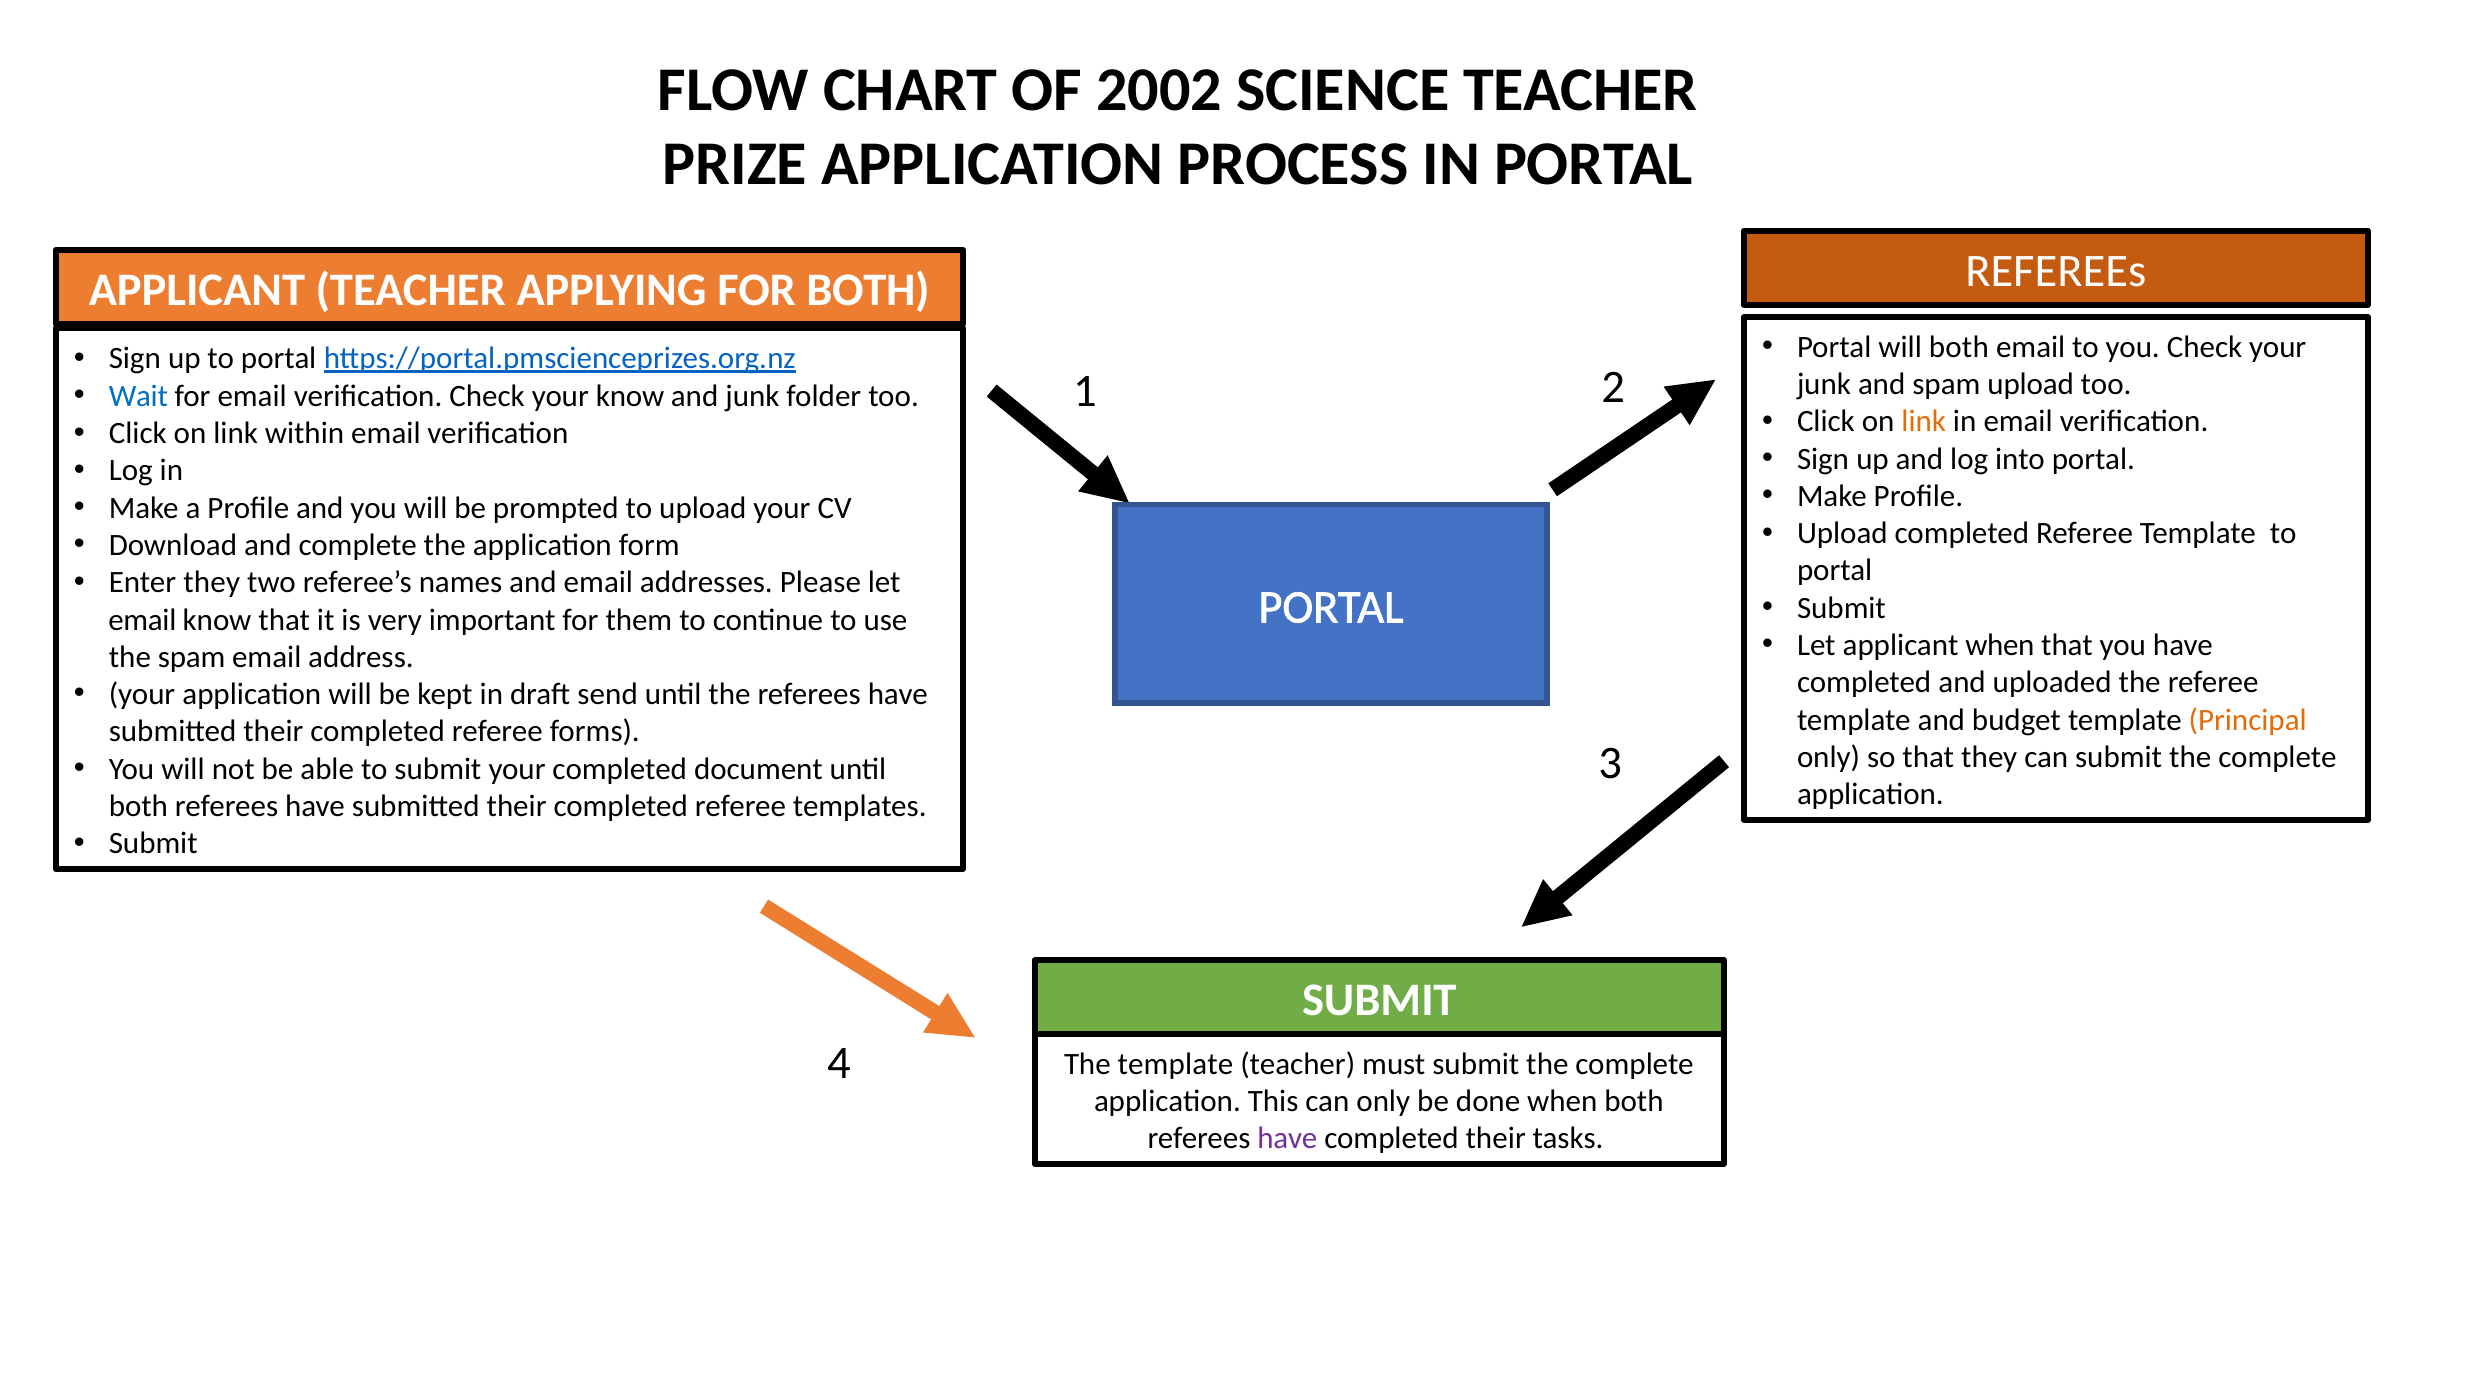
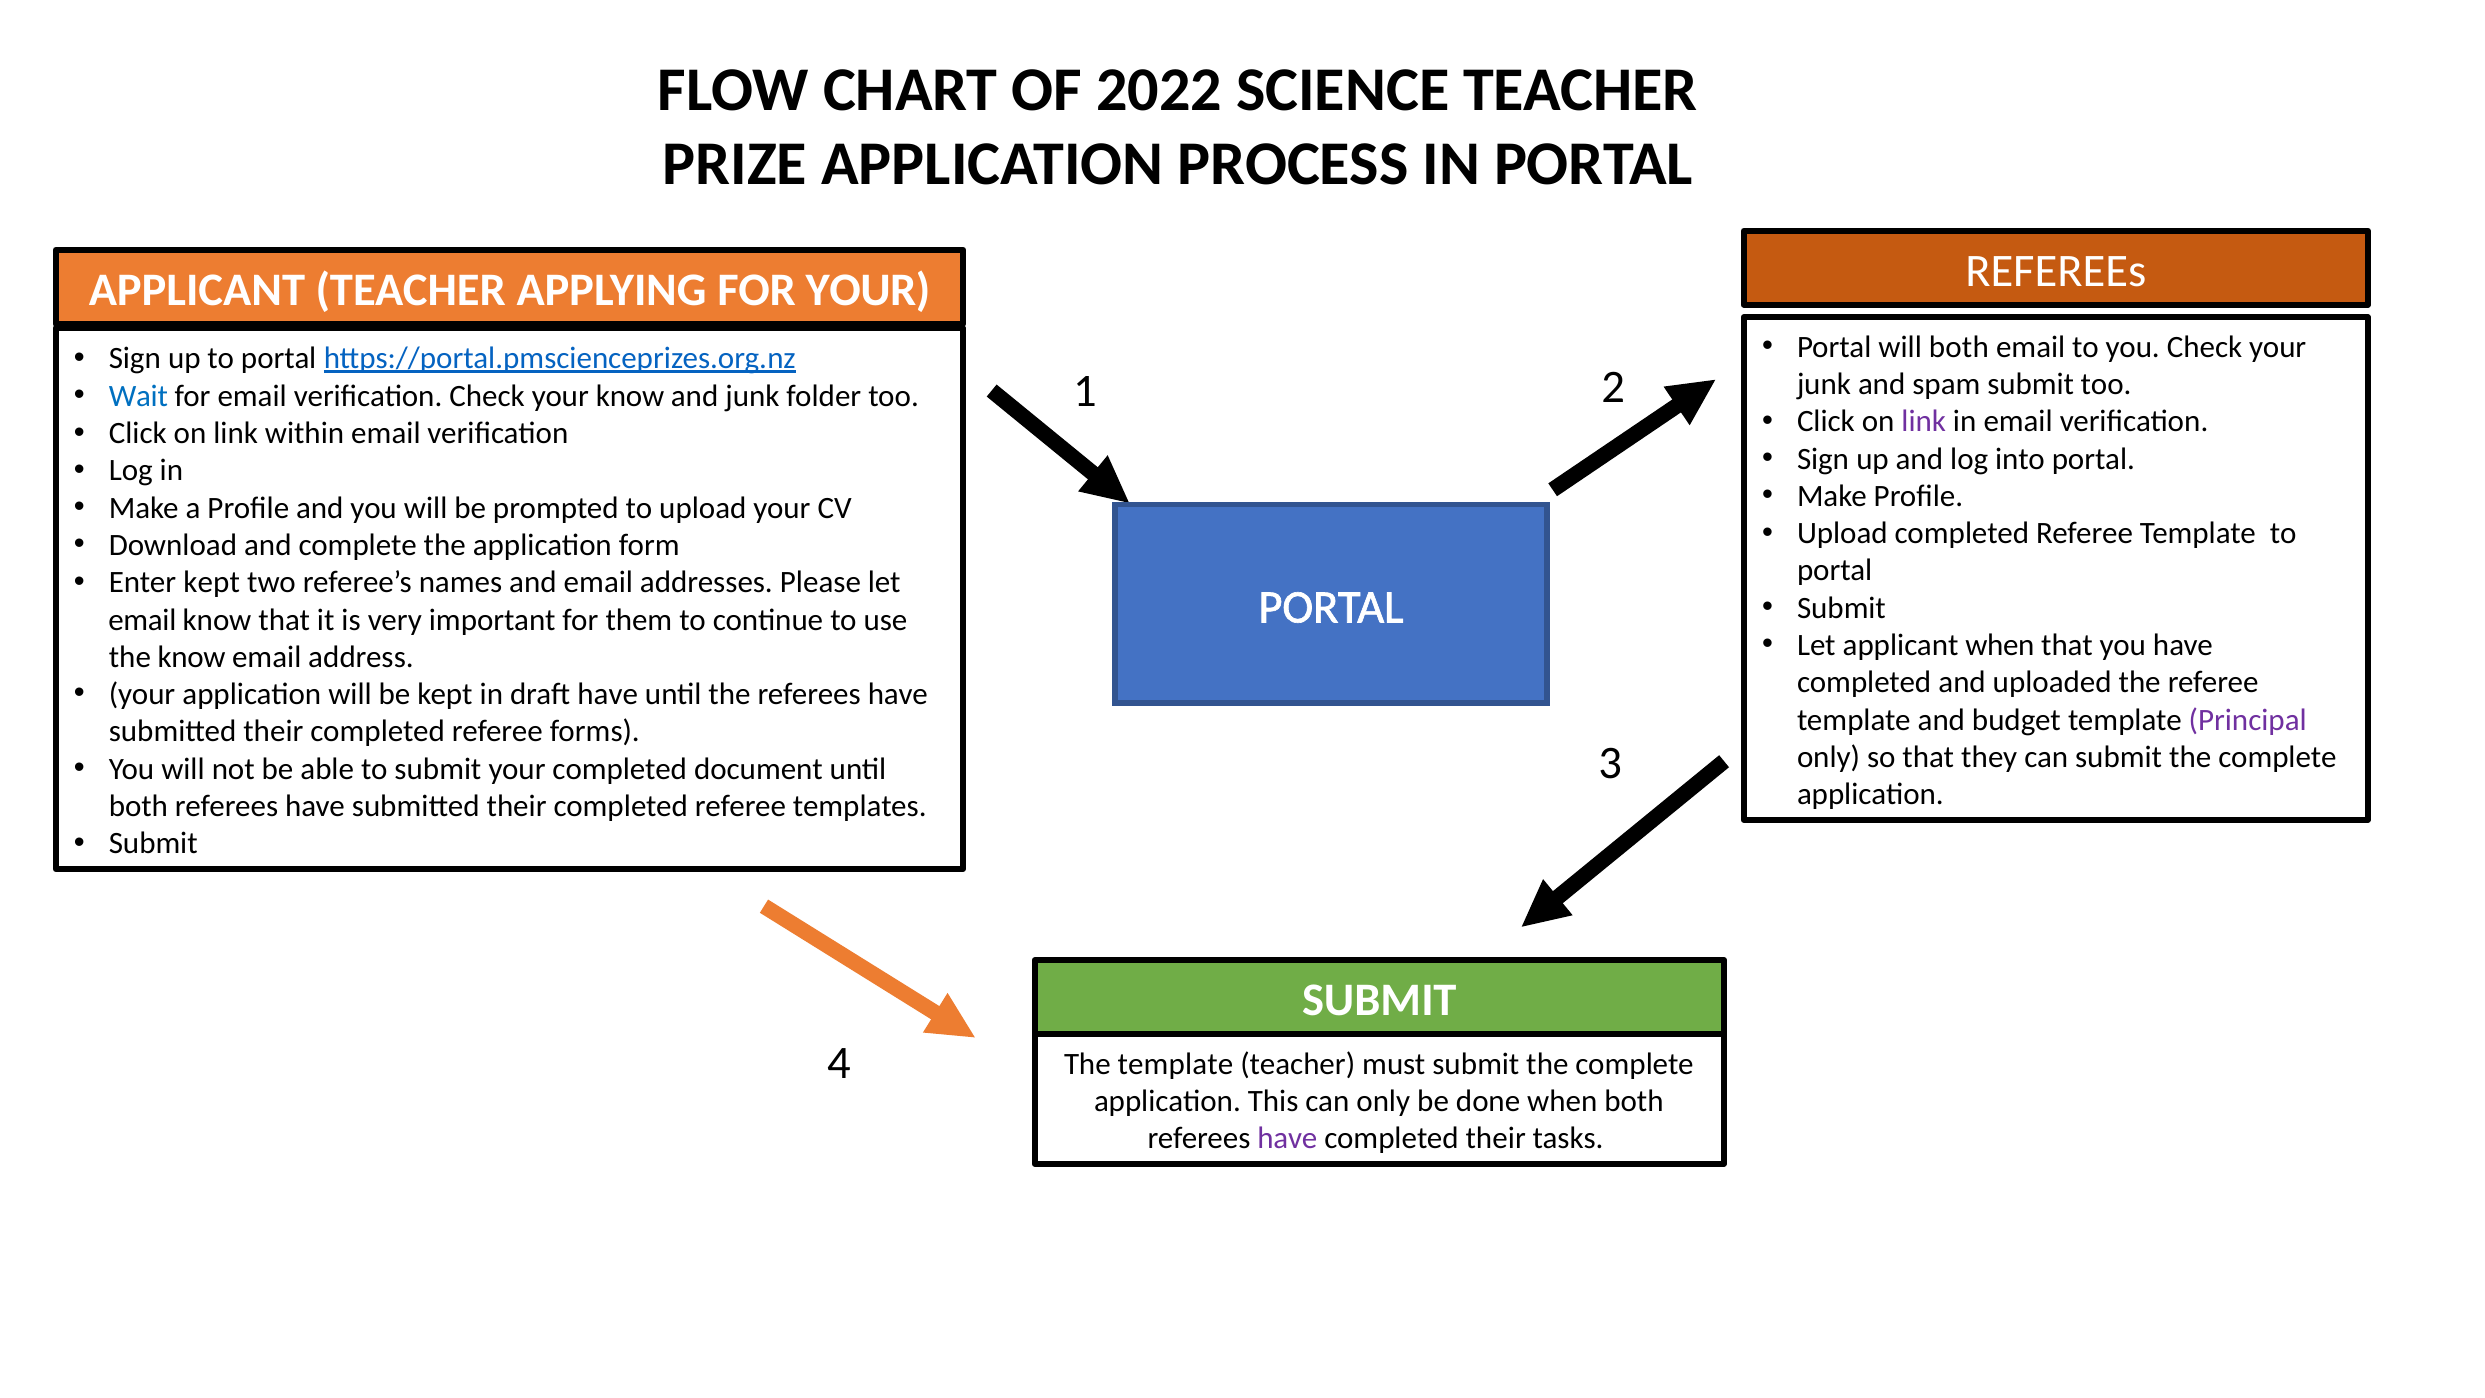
2002: 2002 -> 2022
FOR BOTH: BOTH -> YOUR
spam upload: upload -> submit
link at (1924, 422) colour: orange -> purple
Enter they: they -> kept
the spam: spam -> know
draft send: send -> have
Principal colour: orange -> purple
